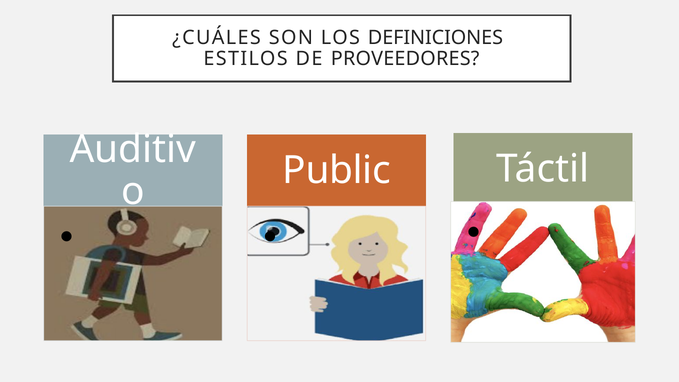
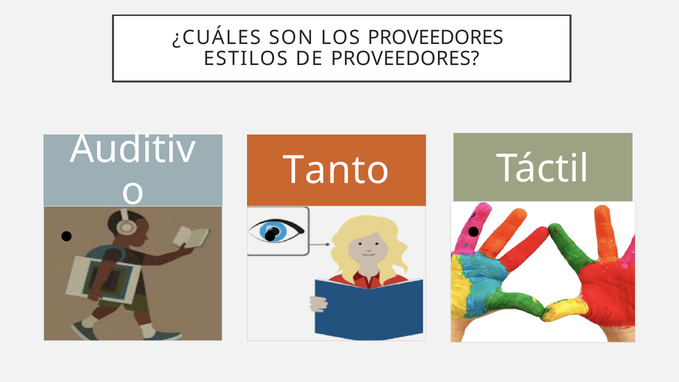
LOS DEFINICIONES: DEFINICIONES -> PROVEEDORES
Public: Public -> Tanto
